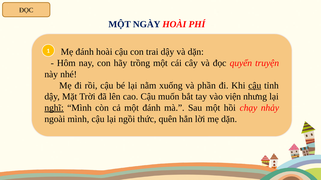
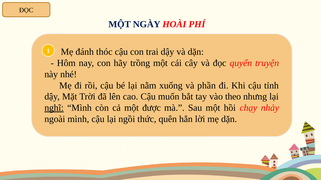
đánh hoài: hoài -> thóc
cậu at (255, 86) underline: present -> none
viện: viện -> theo
một đánh: đánh -> được
